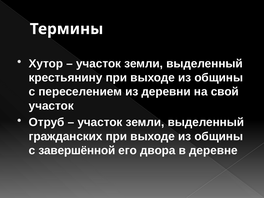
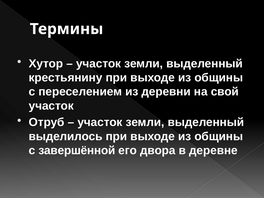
гражданских: гражданских -> выделилось
